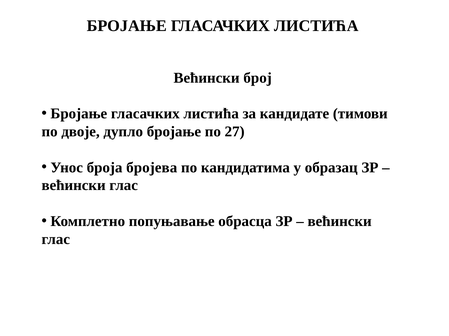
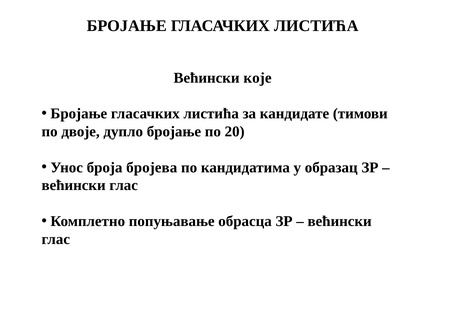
број: број -> које
27: 27 -> 20
